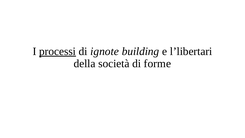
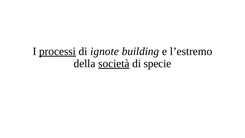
l’libertari: l’libertari -> l’estremo
società underline: none -> present
forme: forme -> specie
